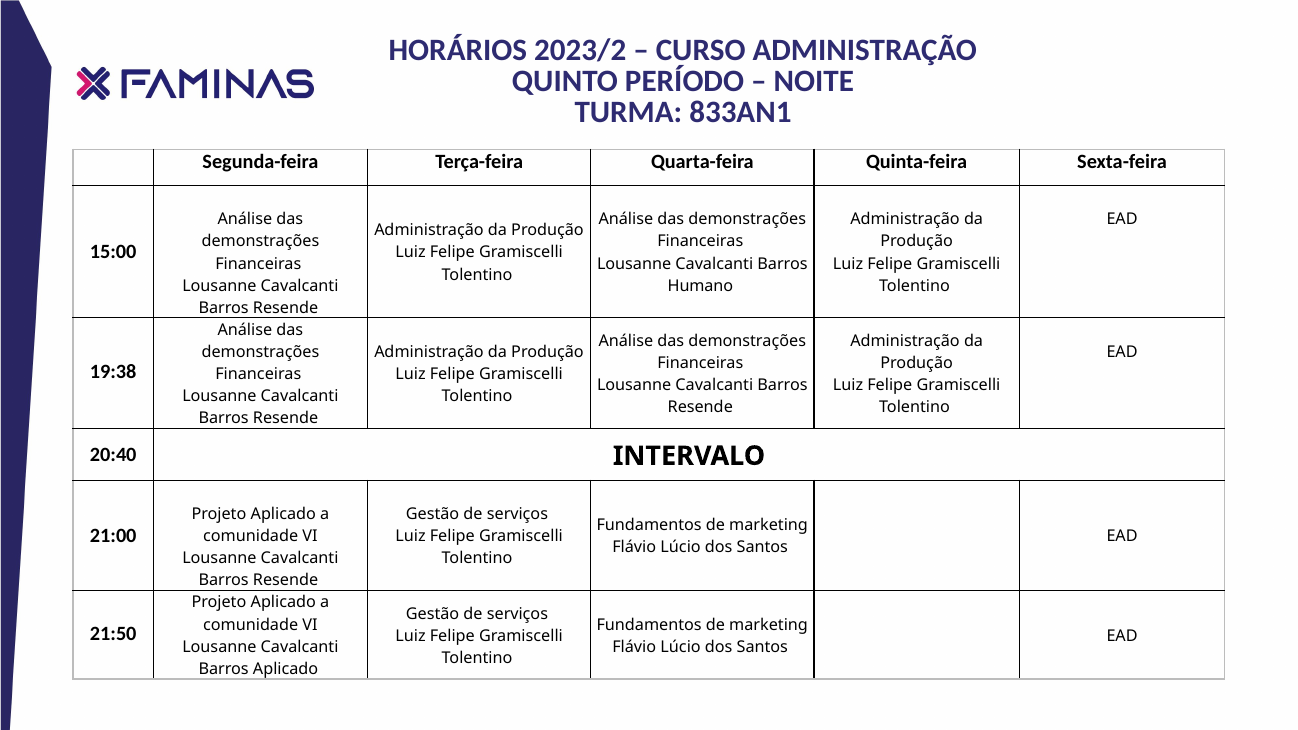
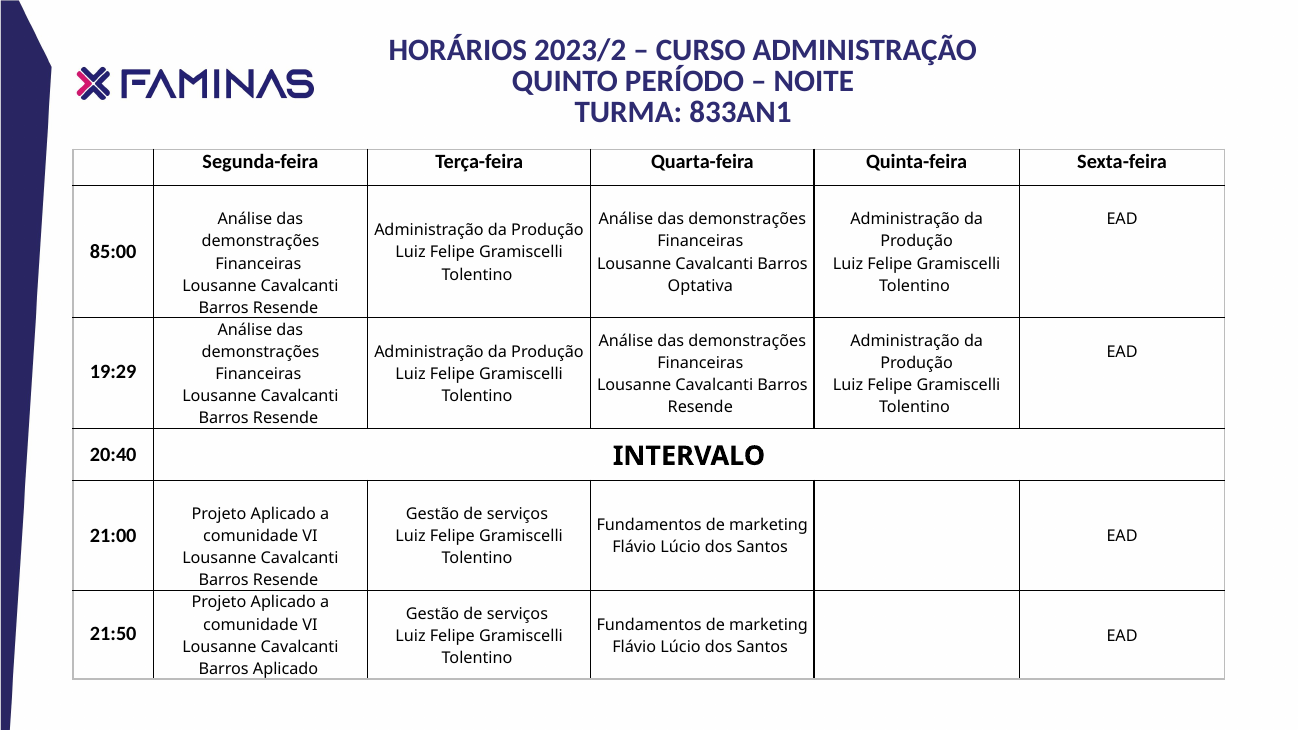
15:00: 15:00 -> 85:00
Humano: Humano -> Optativa
19:38: 19:38 -> 19:29
